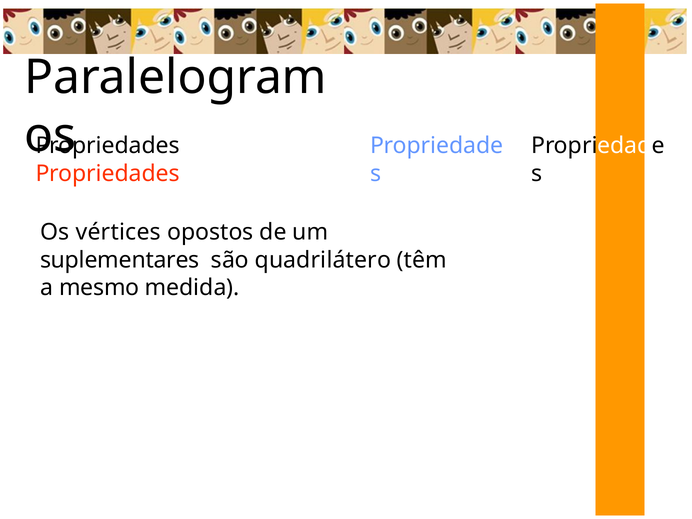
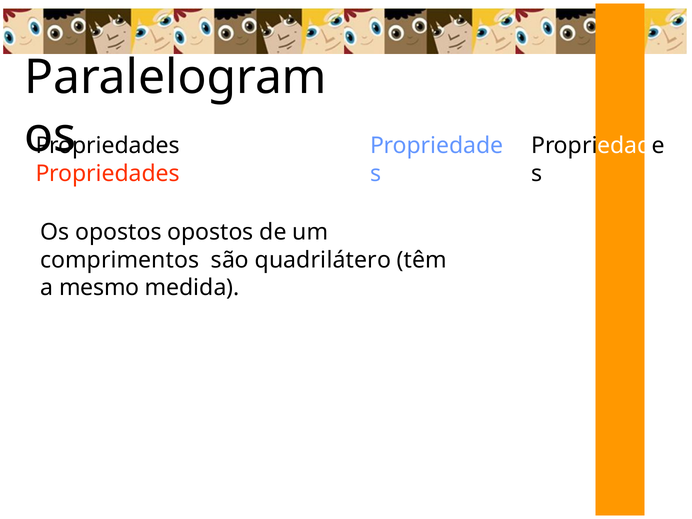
Os vértices: vértices -> opostos
suplementares: suplementares -> comprimentos
